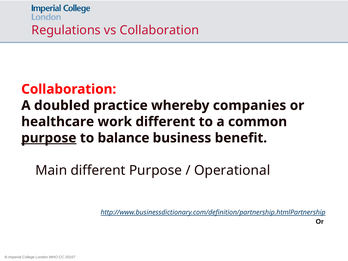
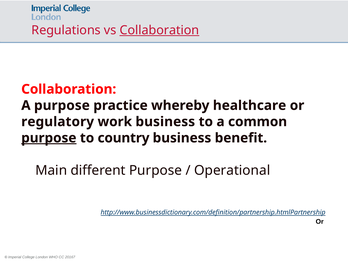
Collaboration at (159, 30) underline: none -> present
A doubled: doubled -> purpose
companies: companies -> healthcare
healthcare: healthcare -> regulatory
work different: different -> business
balance: balance -> country
